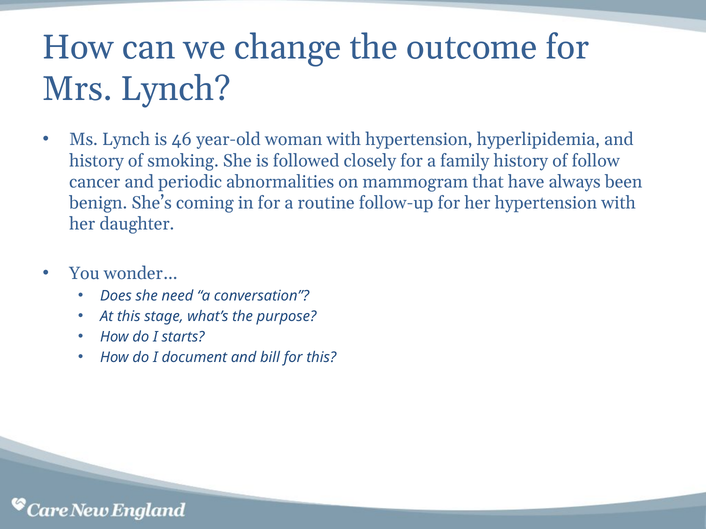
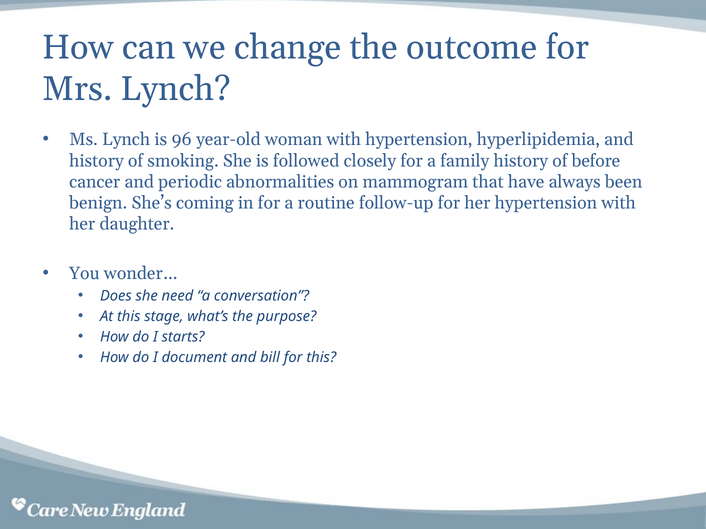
46: 46 -> 96
follow: follow -> before
